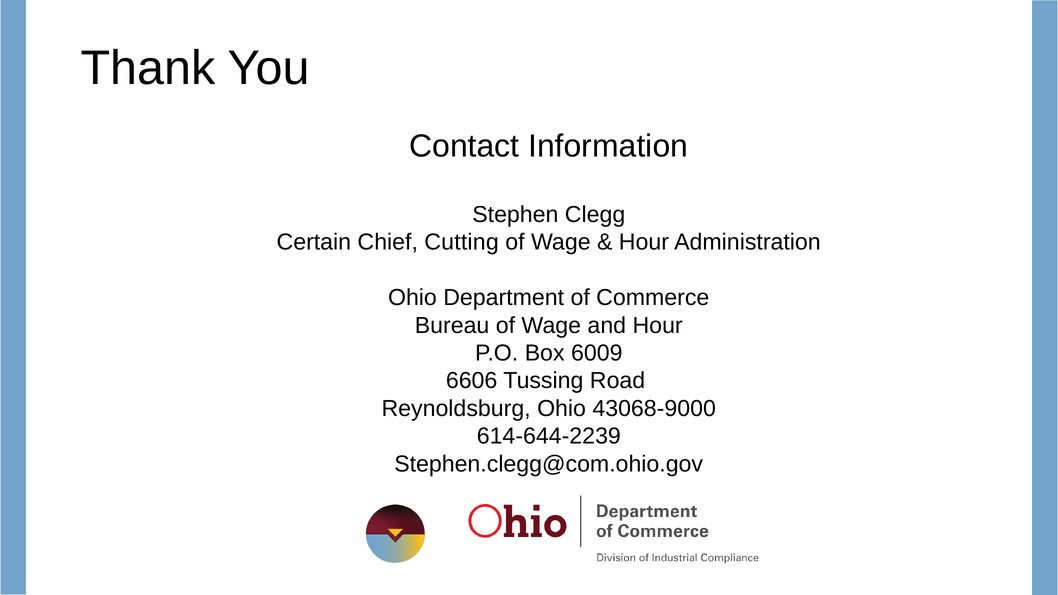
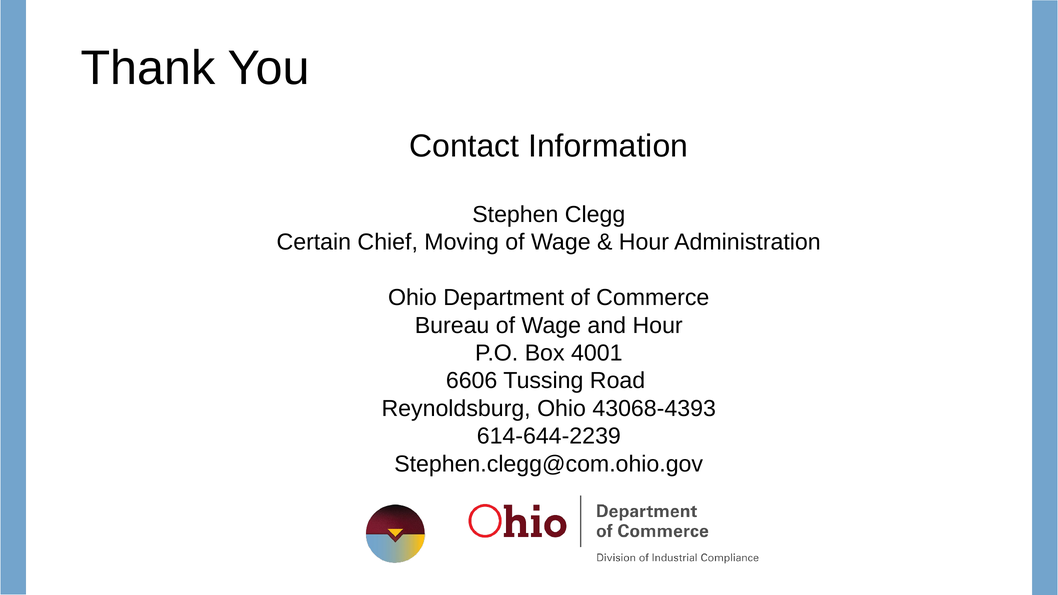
Cutting: Cutting -> Moving
6009: 6009 -> 4001
43068-9000: 43068-9000 -> 43068-4393
